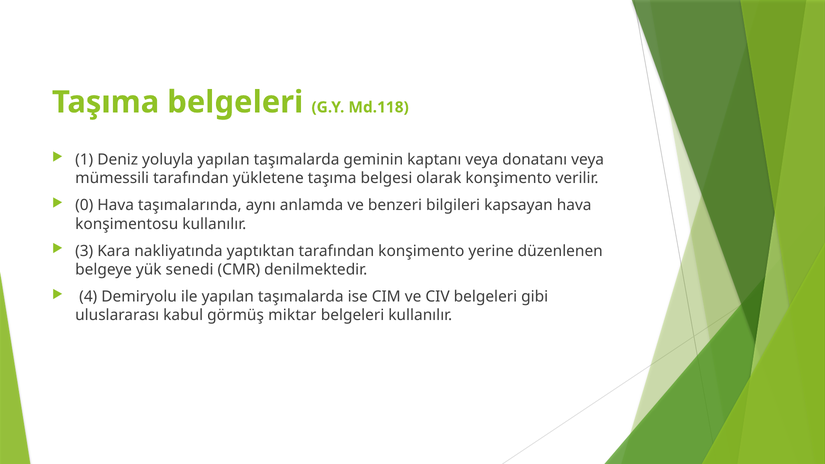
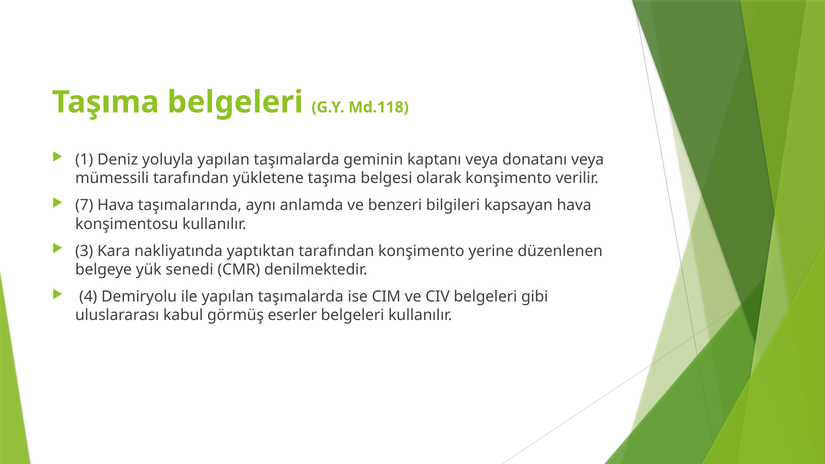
0: 0 -> 7
miktar: miktar -> eserler
